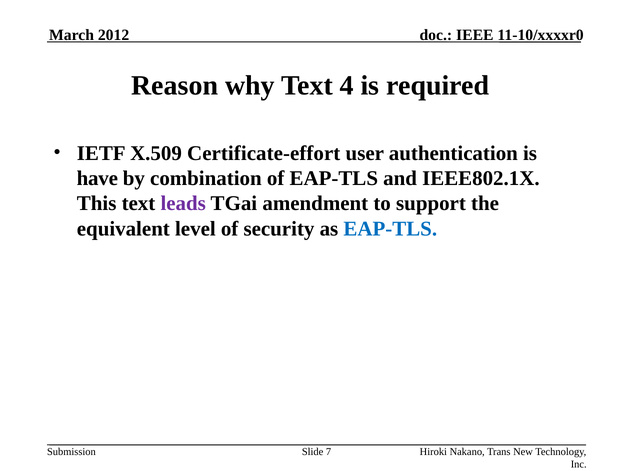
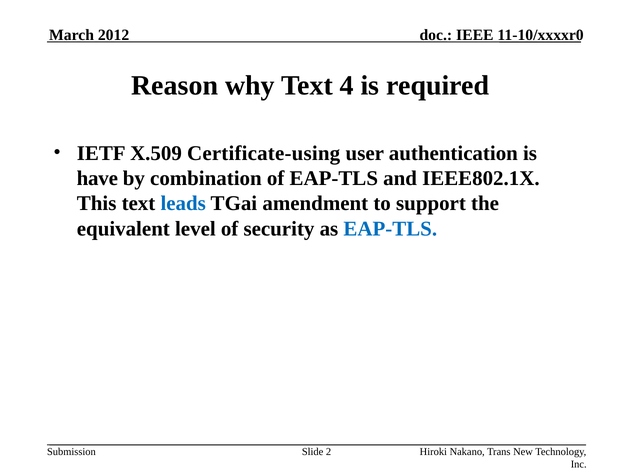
Certificate-effort: Certificate-effort -> Certificate-using
leads colour: purple -> blue
7: 7 -> 2
